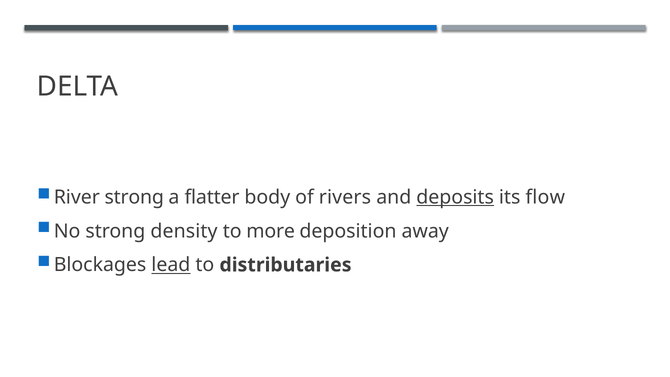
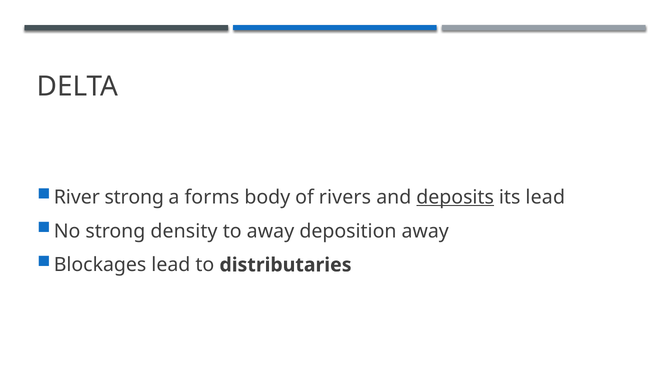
flatter: flatter -> forms
its flow: flow -> lead
to more: more -> away
lead at (171, 265) underline: present -> none
